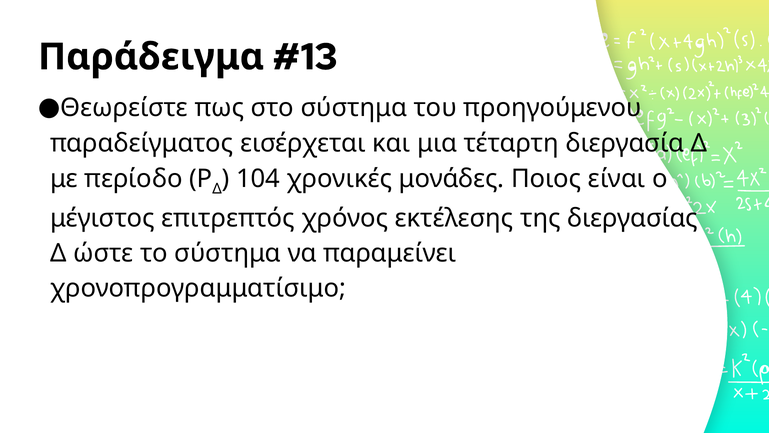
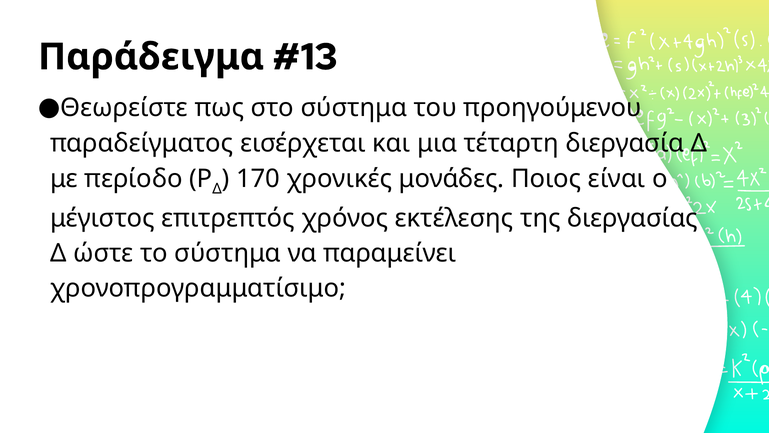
104: 104 -> 170
